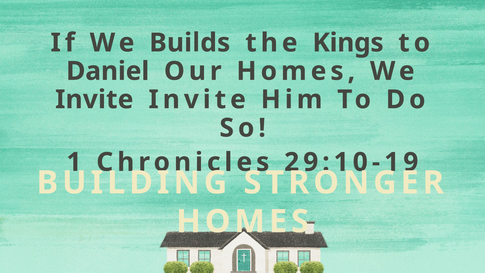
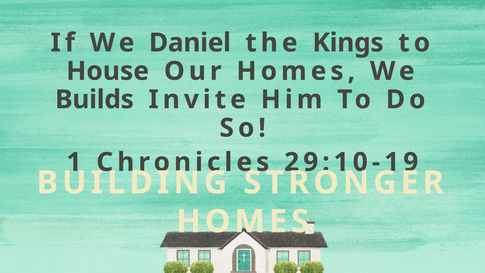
Builds: Builds -> Daniel
Daniel: Daniel -> House
Invite at (94, 100): Invite -> Builds
